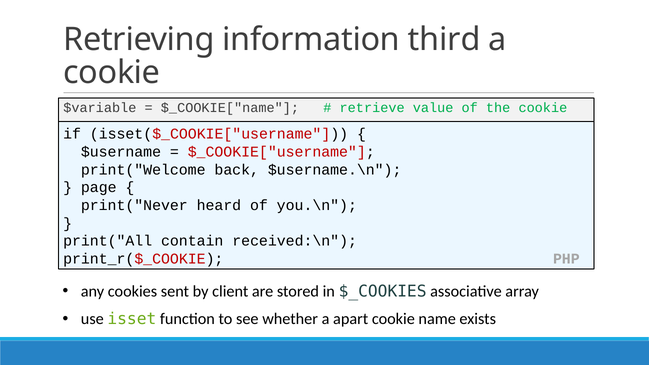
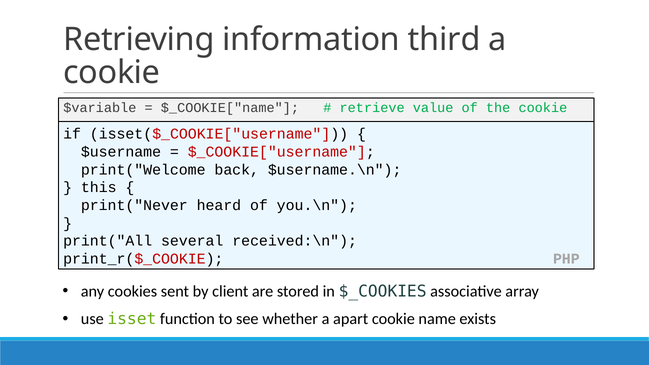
page: page -> this
contain: contain -> several
